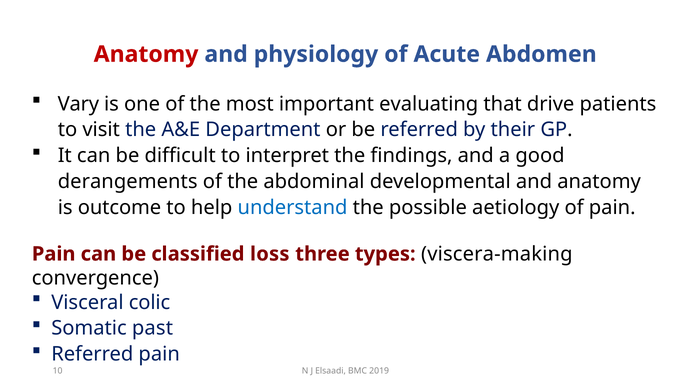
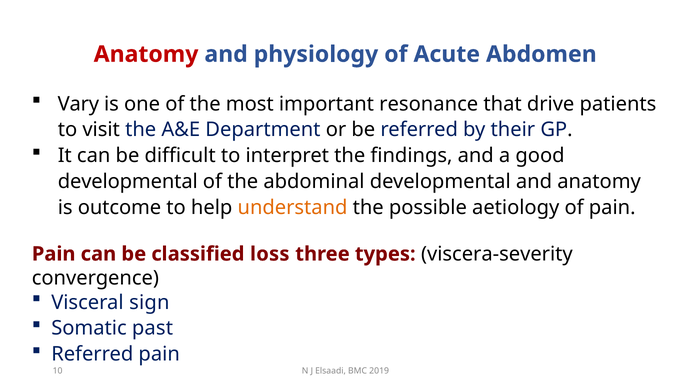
evaluating: evaluating -> resonance
derangements at (128, 181): derangements -> developmental
understand colour: blue -> orange
viscera-making: viscera-making -> viscera-severity
colic: colic -> sign
